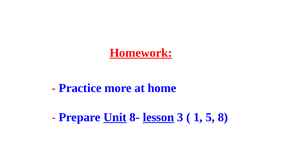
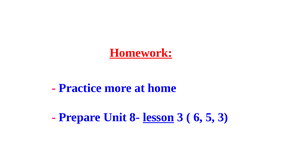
Unit underline: present -> none
1: 1 -> 6
5 8: 8 -> 3
